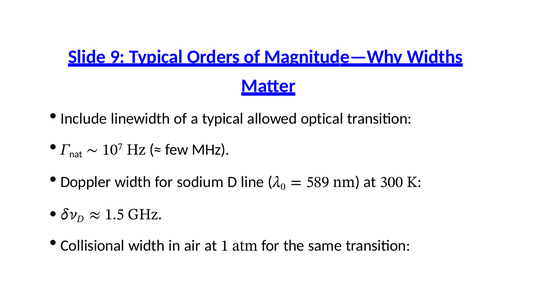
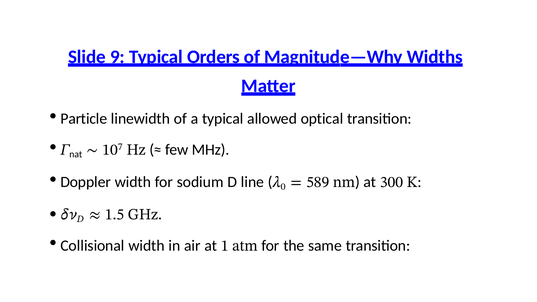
Include: Include -> Particle
